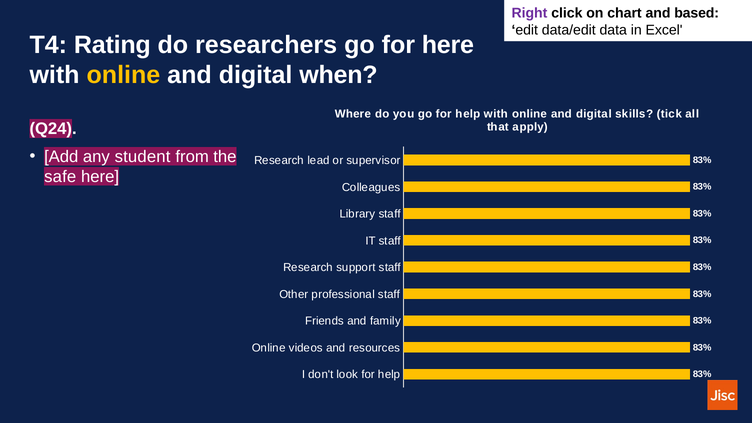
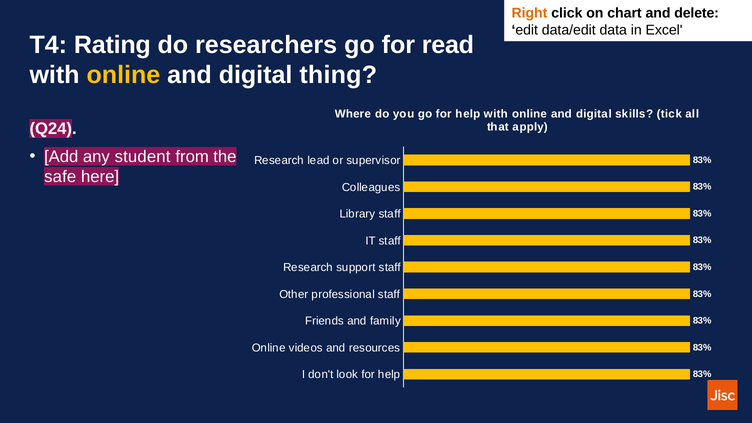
Right colour: purple -> orange
based: based -> delete
for here: here -> read
when: when -> thing
